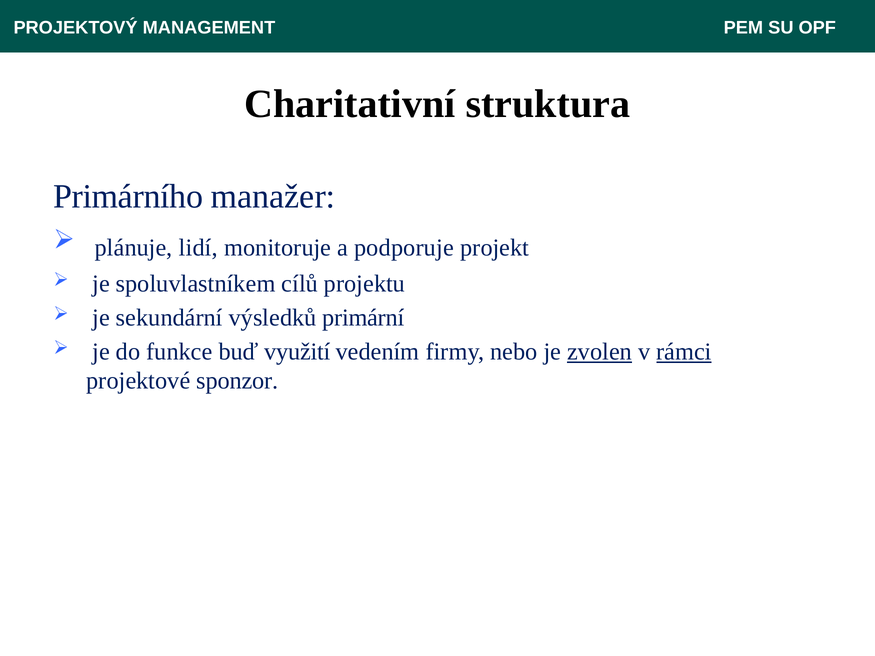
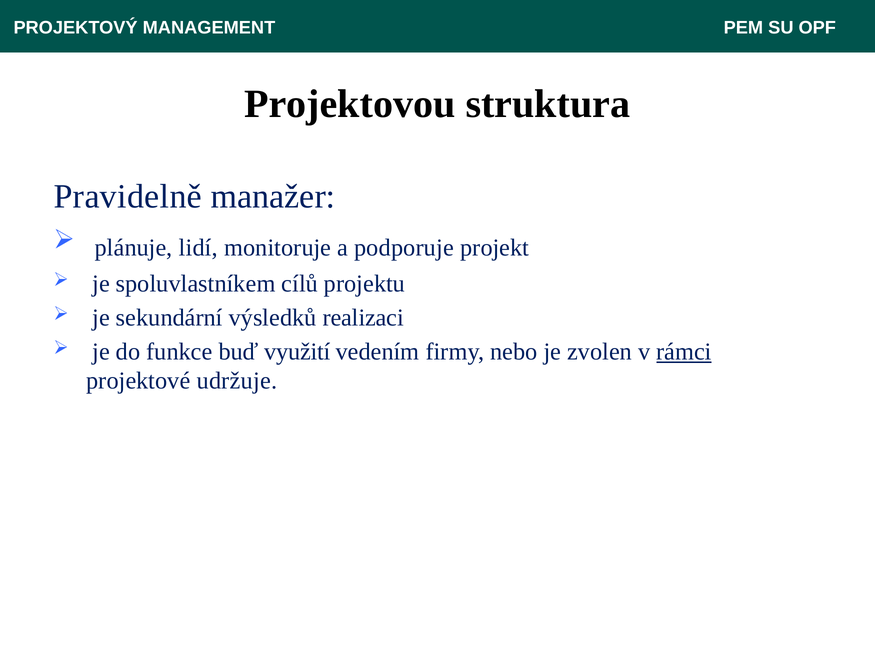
Charitativní: Charitativní -> Projektovou
Primárního: Primárního -> Pravidelně
primární: primární -> realizaci
zvolen underline: present -> none
sponzor: sponzor -> udržuje
